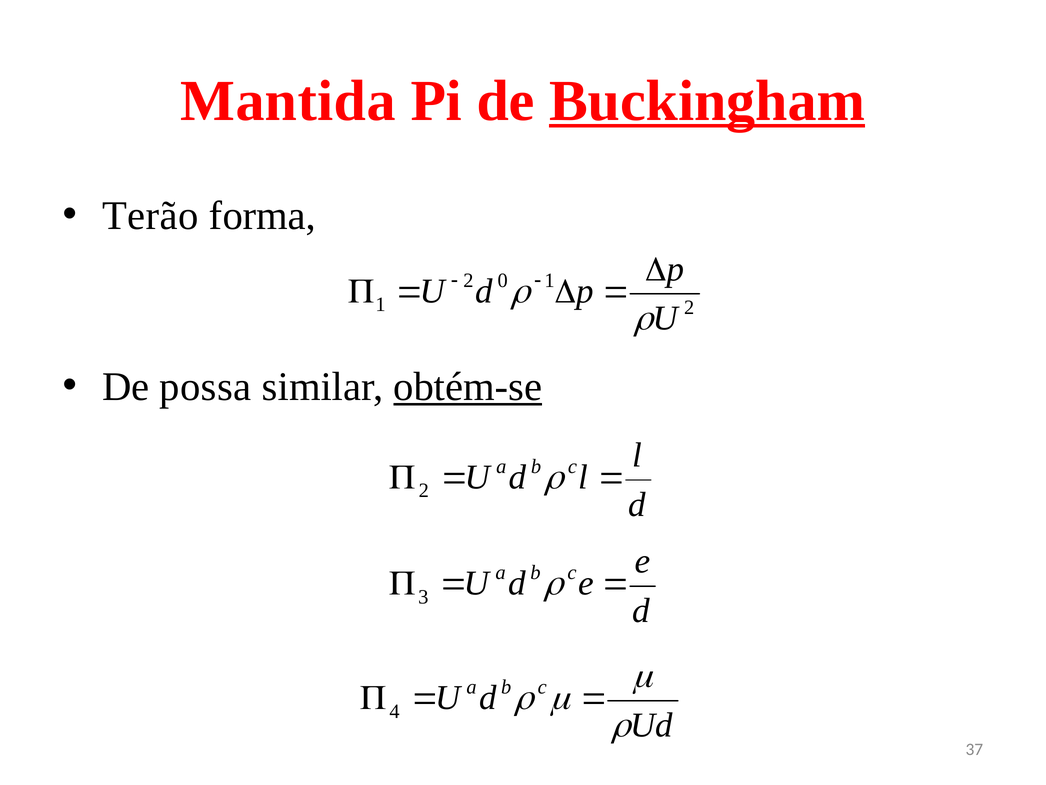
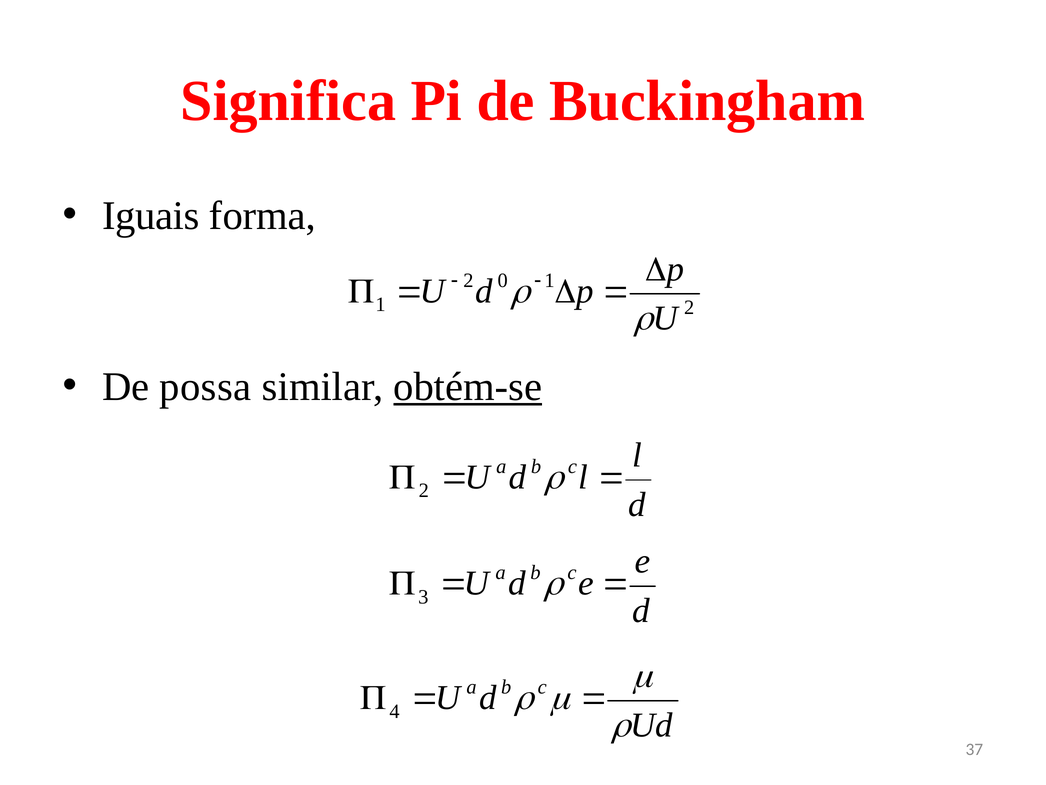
Mantida: Mantida -> Significa
Buckingham underline: present -> none
Terão: Terão -> Iguais
